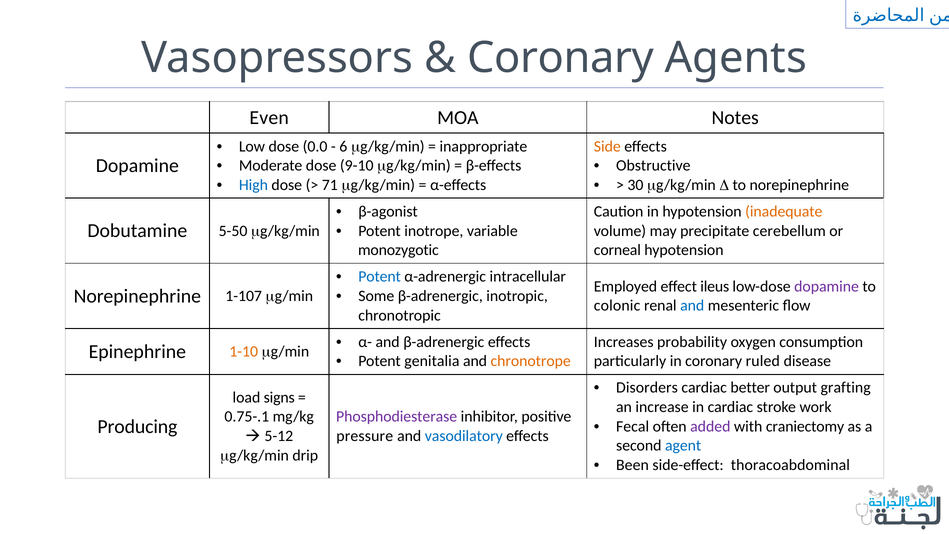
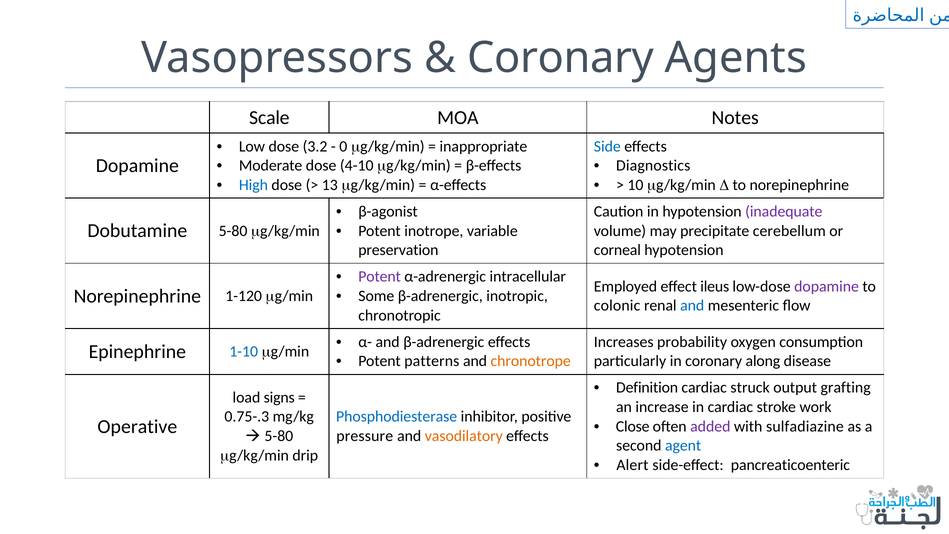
Even: Even -> Scale
0.0: 0.0 -> 3.2
6: 6 -> 0
Side colour: orange -> blue
9-10: 9-10 -> 4-10
Obstructive: Obstructive -> Diagnostics
71: 71 -> 13
30: 30 -> 10
inadequate colour: orange -> purple
Dobutamine 5-50: 5-50 -> 5-80
monozygotic: monozygotic -> preservation
Potent at (380, 277) colour: blue -> purple
1-107: 1-107 -> 1-120
1-10 colour: orange -> blue
genitalia: genitalia -> patterns
ruled: ruled -> along
Disorders: Disorders -> Definition
better: better -> struck
0.75-.1: 0.75-.1 -> 0.75-.3
Phosphodiesterase colour: purple -> blue
Producing: Producing -> Operative
Fecal: Fecal -> Close
craniectomy: craniectomy -> sulfadiazine
vasodilatory colour: blue -> orange
5-12 at (279, 436): 5-12 -> 5-80
Been: Been -> Alert
thoracoabdominal: thoracoabdominal -> pancreaticoenteric
